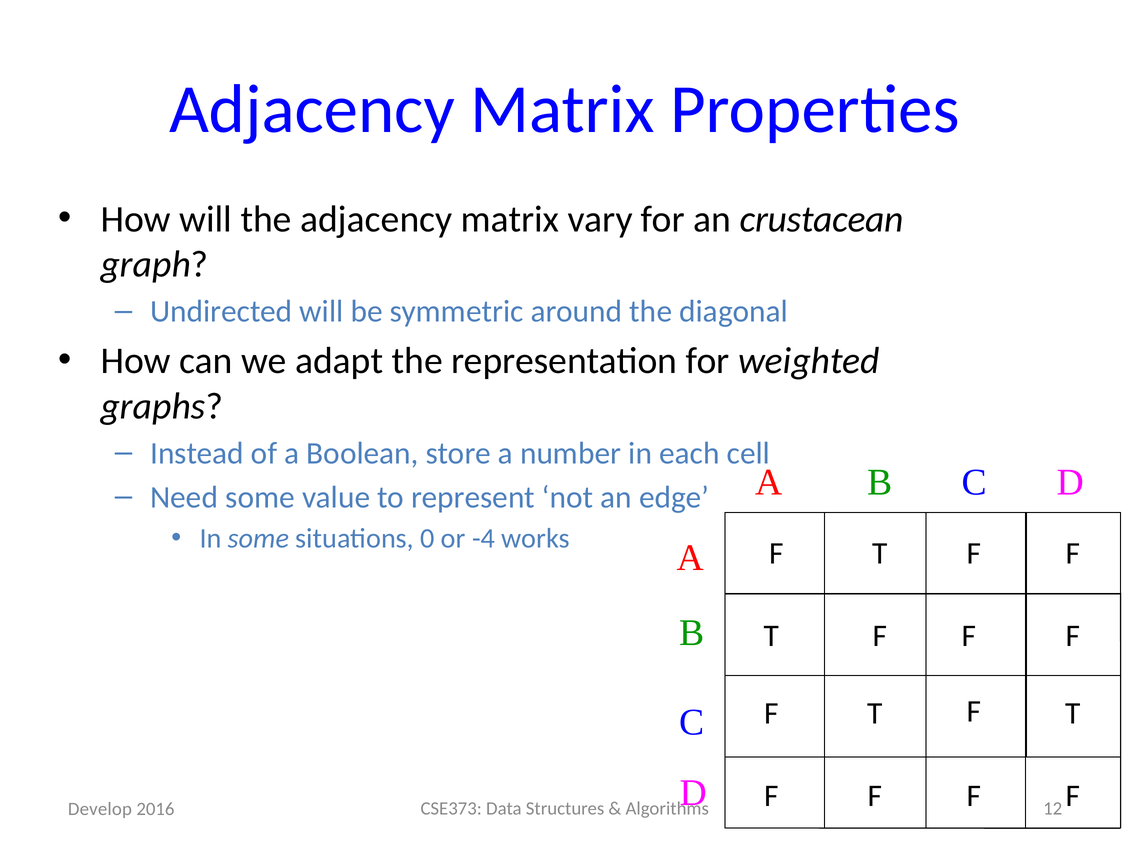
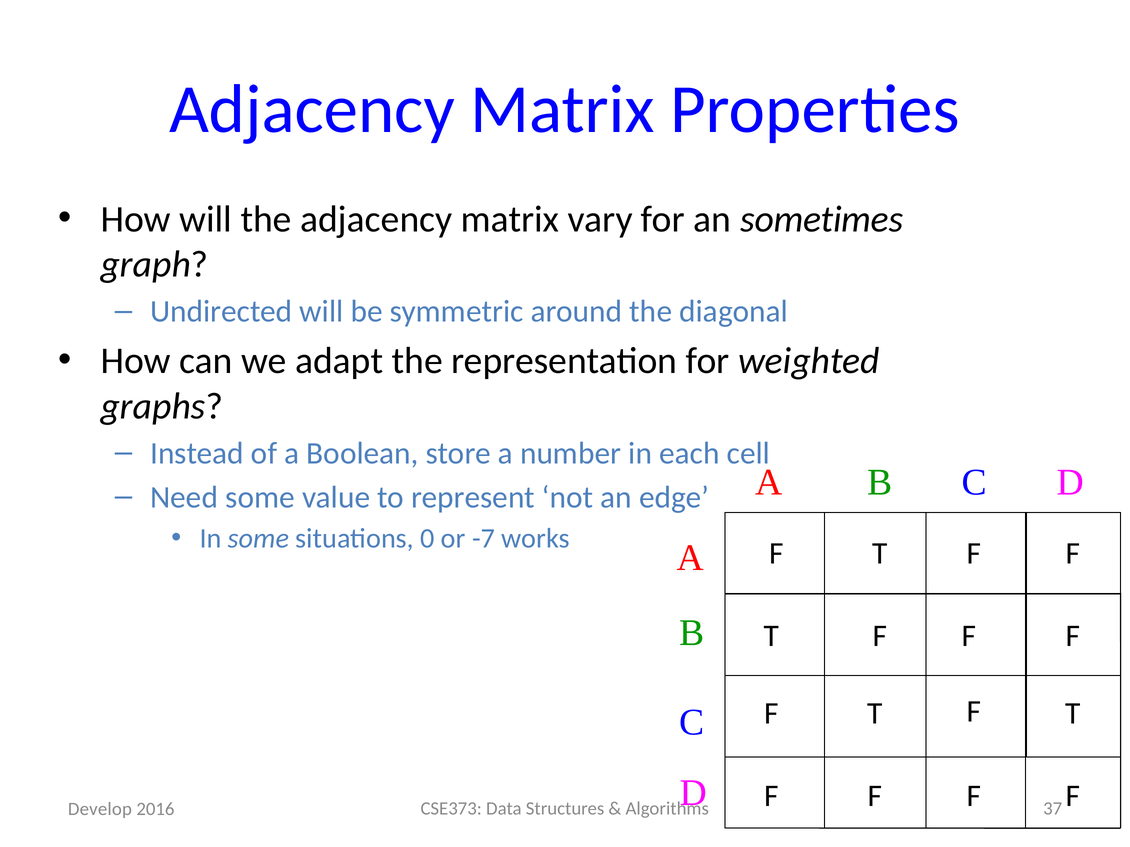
crustacean: crustacean -> sometimes
-4: -4 -> -7
12: 12 -> 37
